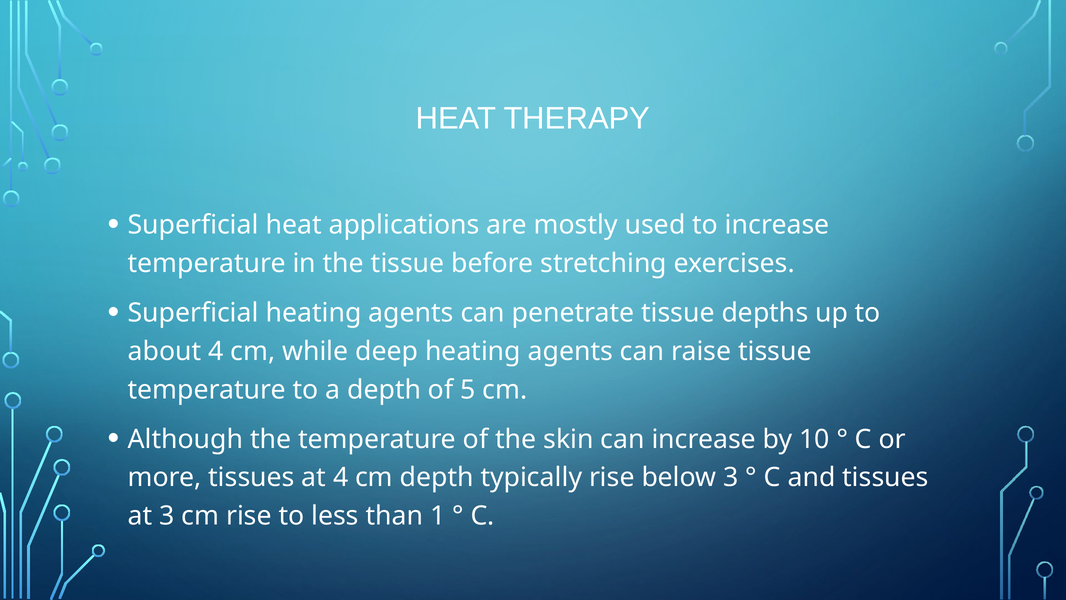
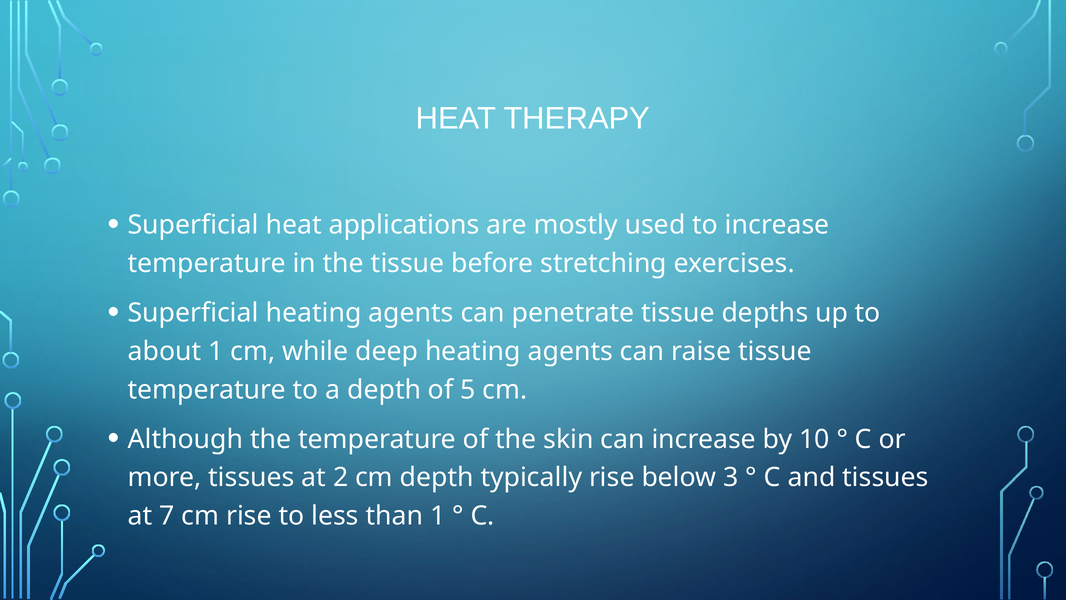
about 4: 4 -> 1
at 4: 4 -> 2
at 3: 3 -> 7
